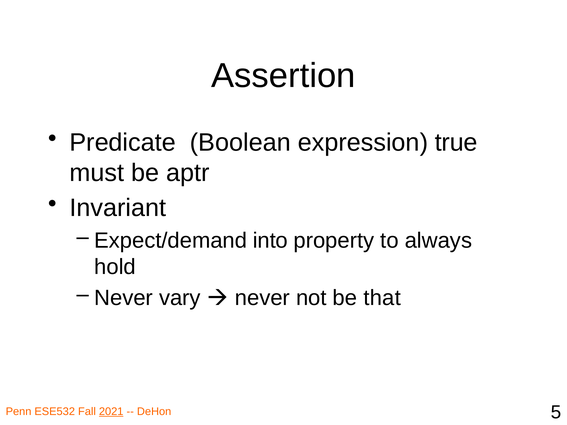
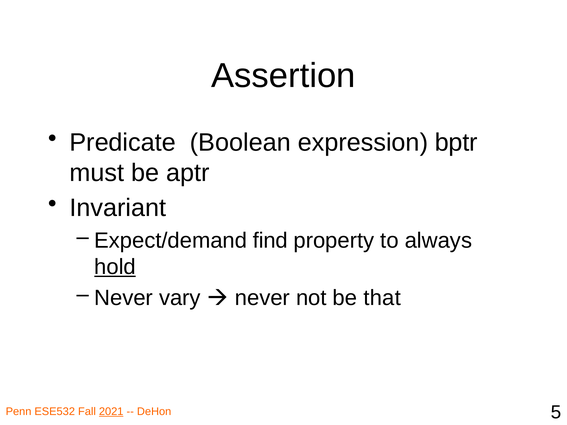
true: true -> bptr
into: into -> find
hold underline: none -> present
